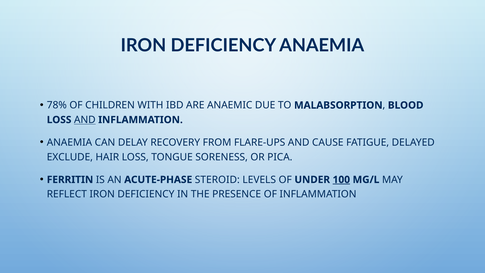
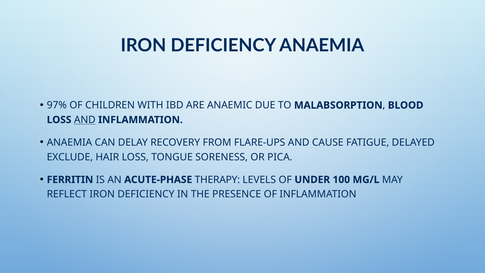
78%: 78% -> 97%
STEROID: STEROID -> THERAPY
100 underline: present -> none
